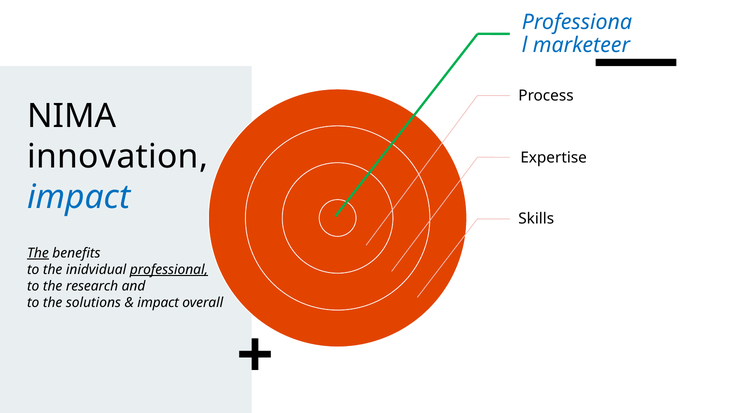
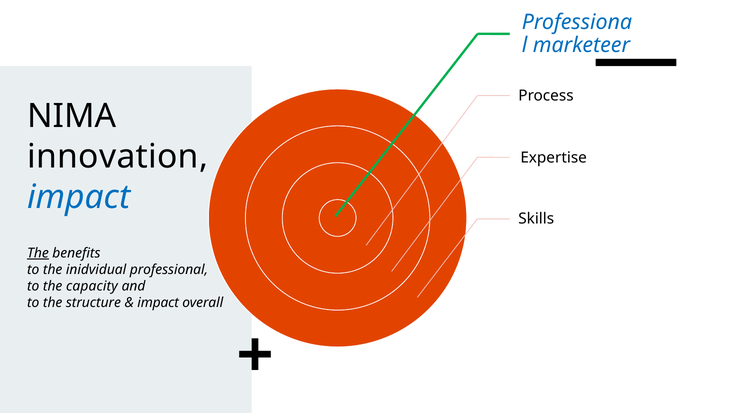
professional underline: present -> none
research: research -> capacity
solutions: solutions -> structure
